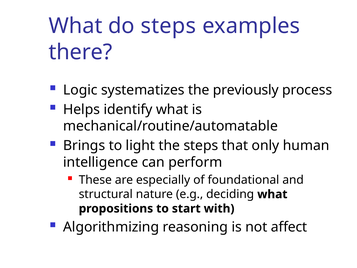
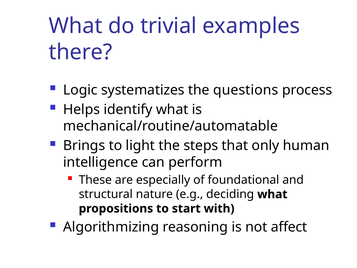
do steps: steps -> trivial
previously: previously -> questions
